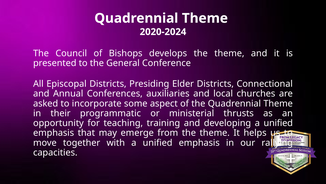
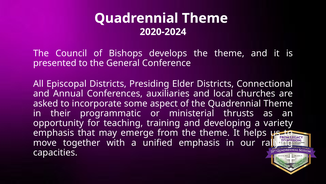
developing a unified: unified -> variety
